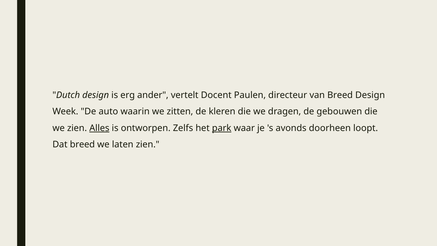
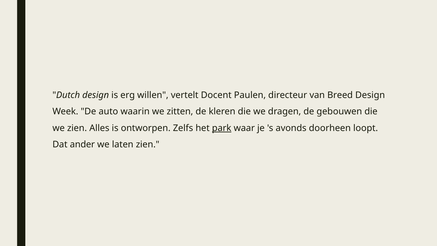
ander: ander -> willen
Alles underline: present -> none
Dat breed: breed -> ander
